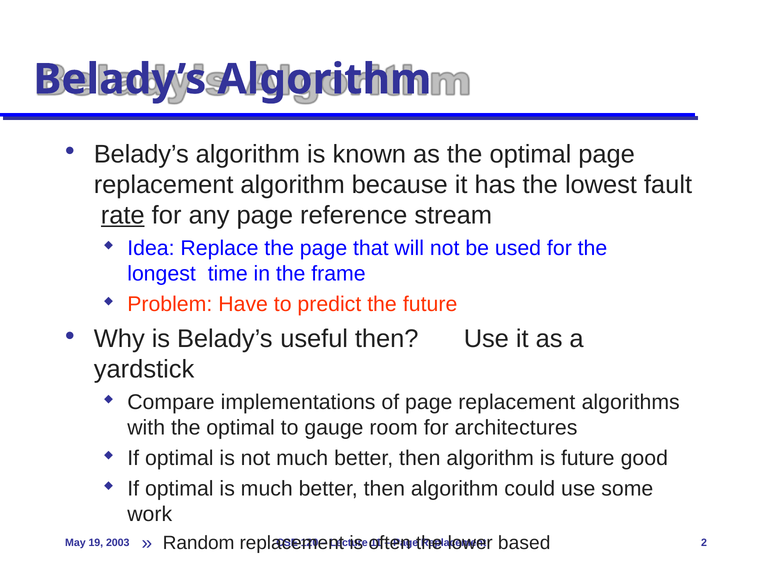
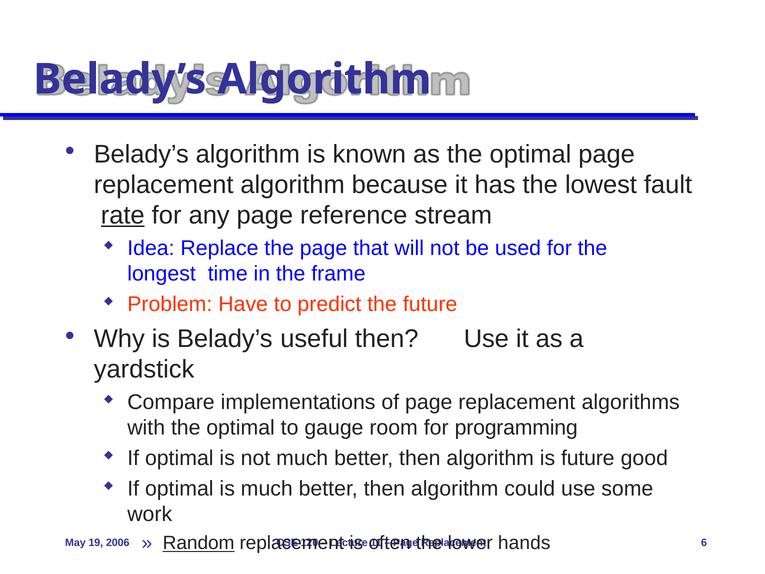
architectures: architectures -> programming
Random underline: none -> present
based: based -> hands
2003: 2003 -> 2006
2: 2 -> 6
